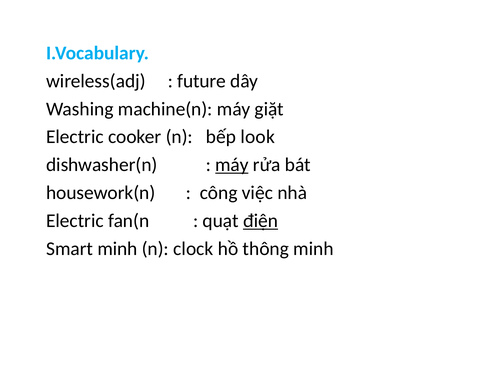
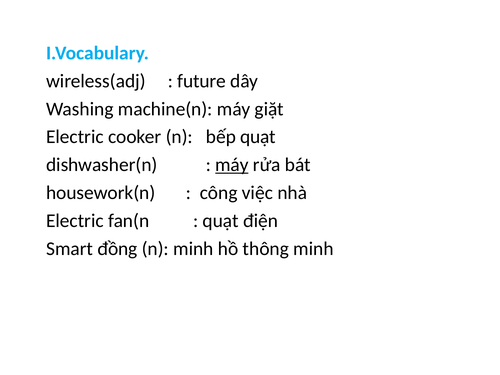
bếp look: look -> quạt
điện underline: present -> none
Smart minh: minh -> đồng
n clock: clock -> minh
